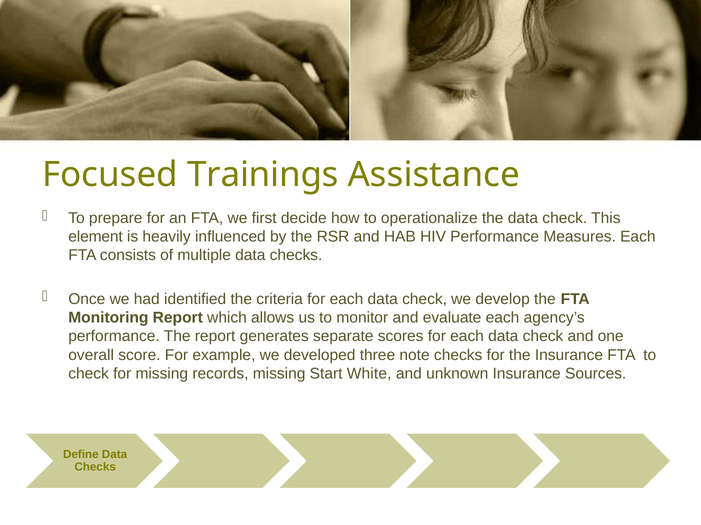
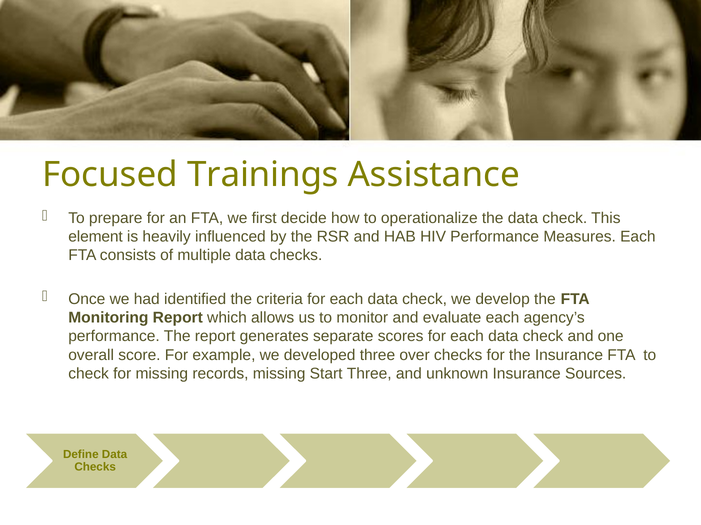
note: note -> over
Start White: White -> Three
